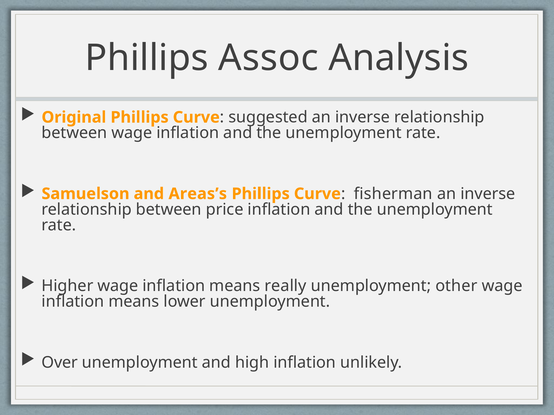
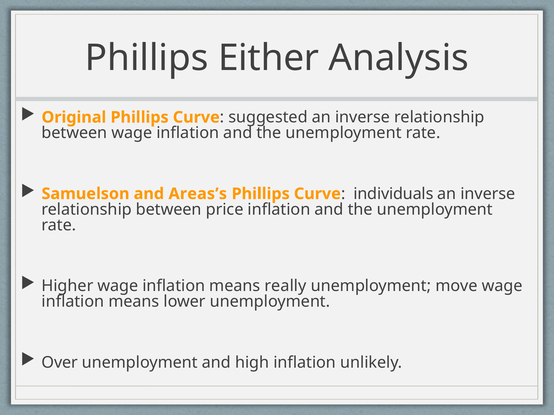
Assoc: Assoc -> Either
fisherman: fisherman -> individuals
other: other -> move
